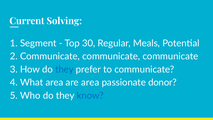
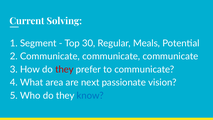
they at (64, 69) colour: blue -> red
are area: area -> next
donor: donor -> vision
